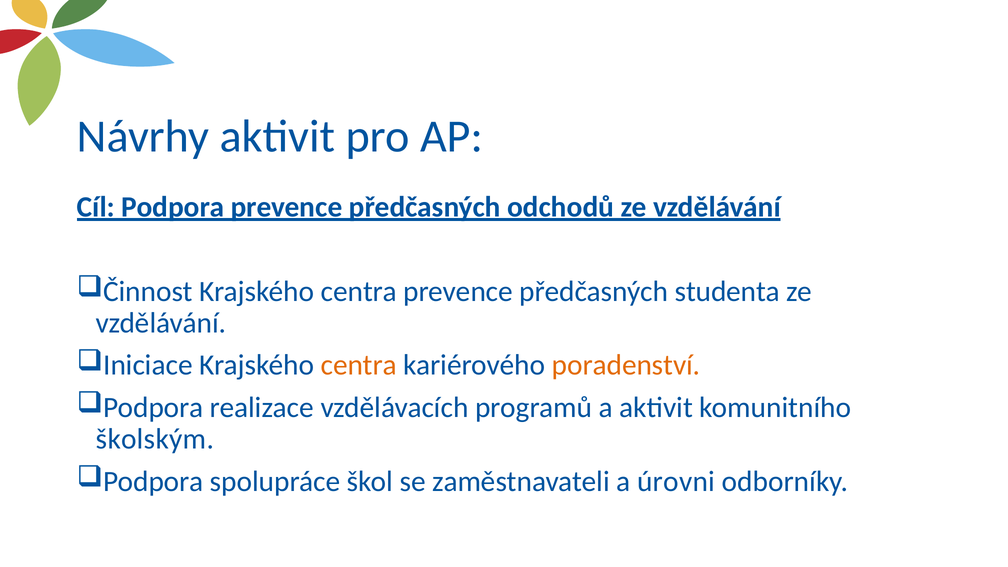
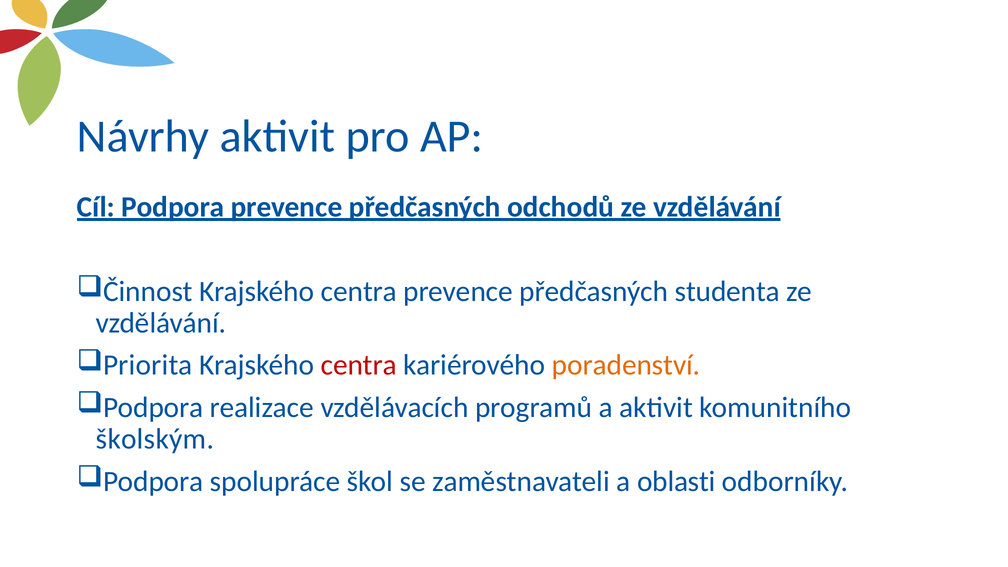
Iniciace: Iniciace -> Priorita
centra at (359, 365) colour: orange -> red
úrovni: úrovni -> oblasti
